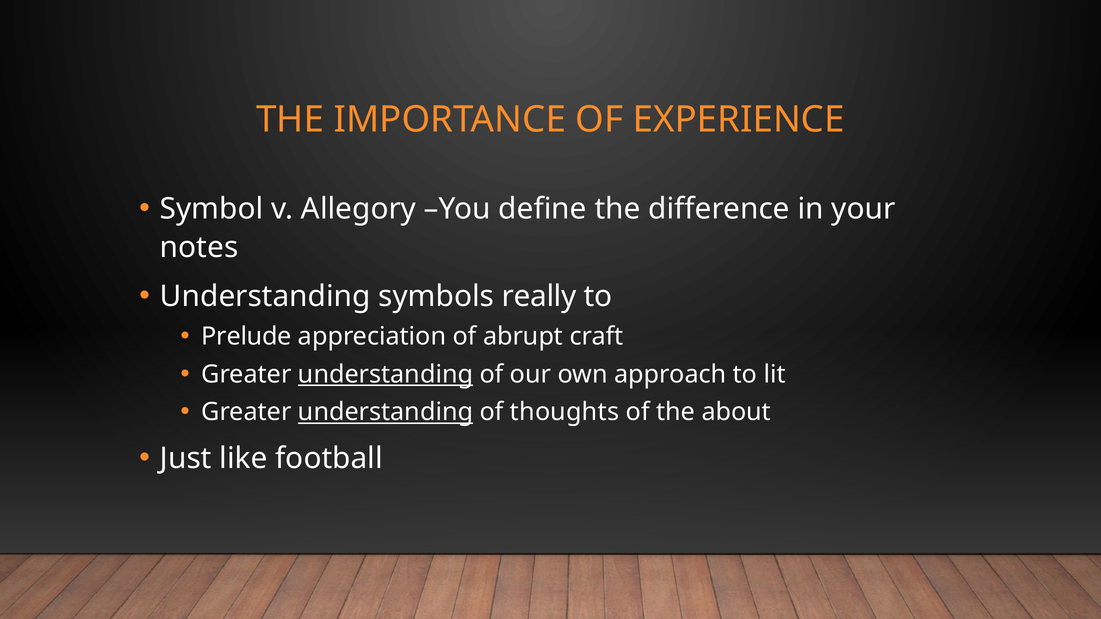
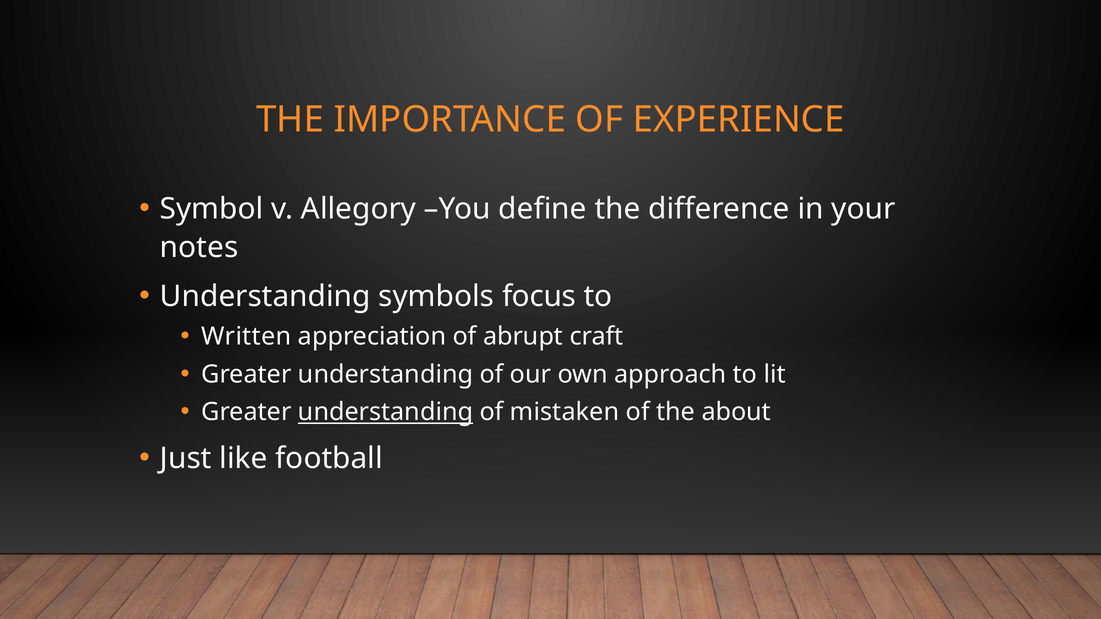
really: really -> focus
Prelude: Prelude -> Written
understanding at (386, 375) underline: present -> none
thoughts: thoughts -> mistaken
